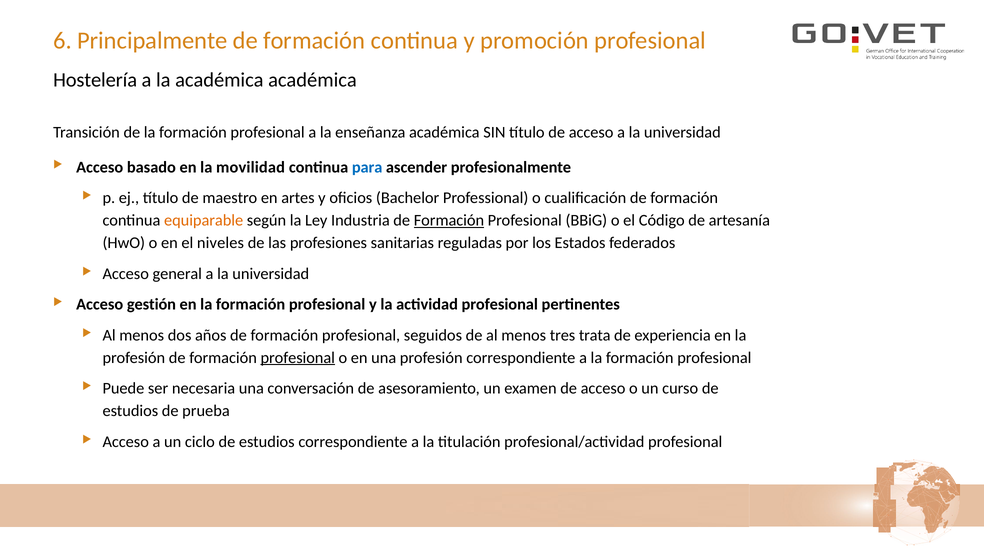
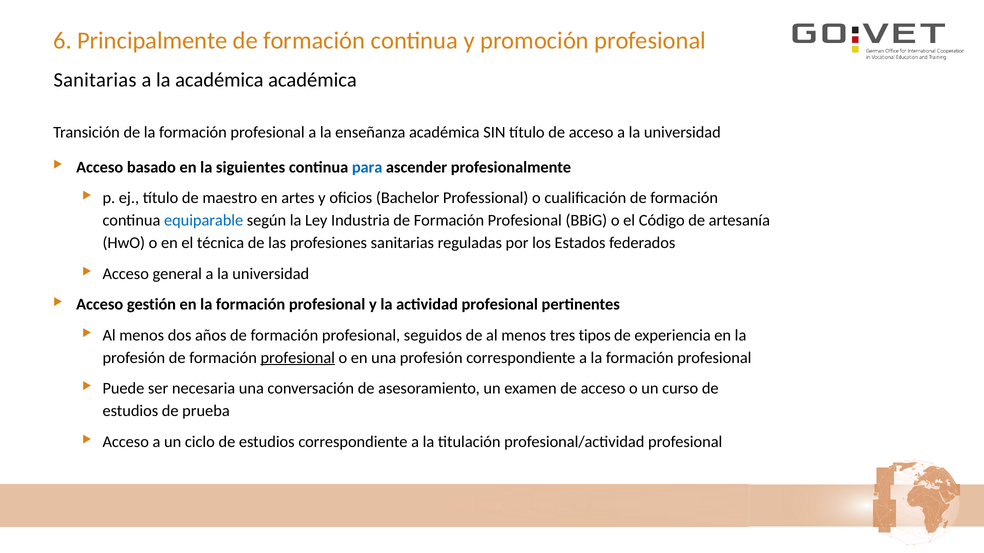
Hostelería at (95, 80): Hostelería -> Sanitarias
movilidad: movilidad -> siguientes
equiparable colour: orange -> blue
Formación at (449, 221) underline: present -> none
niveles: niveles -> técnica
trata: trata -> tipos
